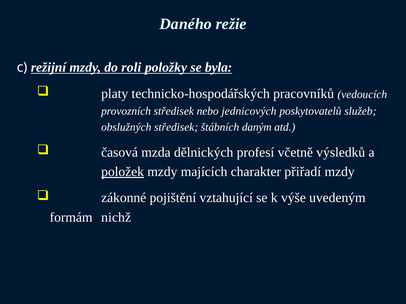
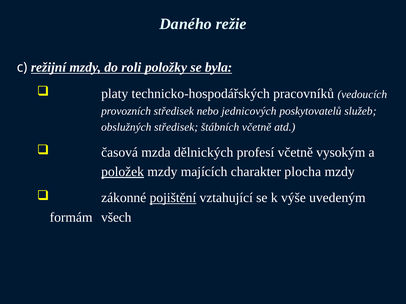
štábních daným: daným -> včetně
výsledků: výsledků -> vysokým
přiřadí: přiřadí -> plocha
pojištění underline: none -> present
nichž: nichž -> všech
